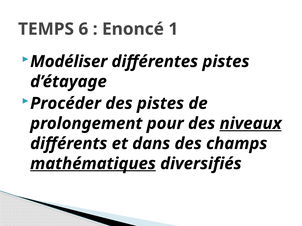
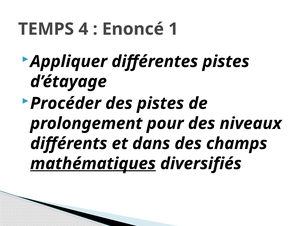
6: 6 -> 4
Modéliser: Modéliser -> Appliquer
niveaux underline: present -> none
